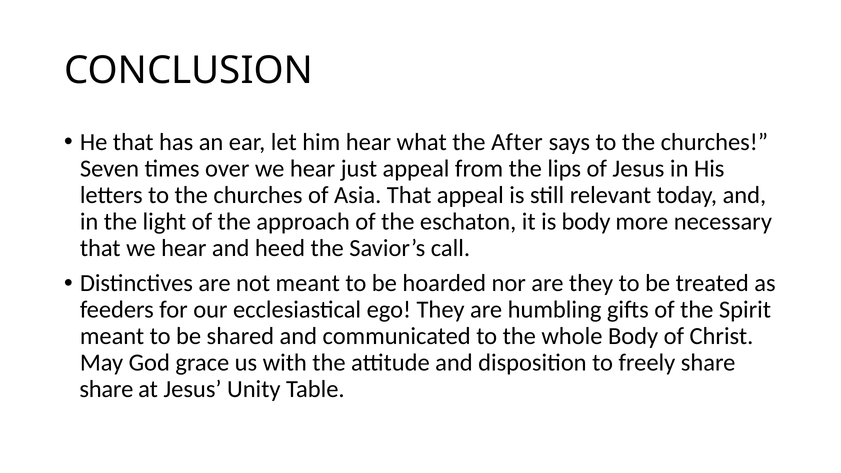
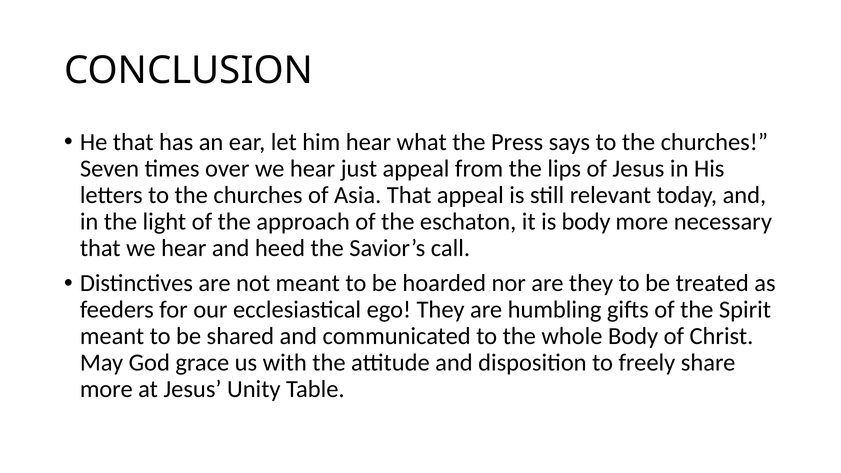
After: After -> Press
share at (106, 389): share -> more
